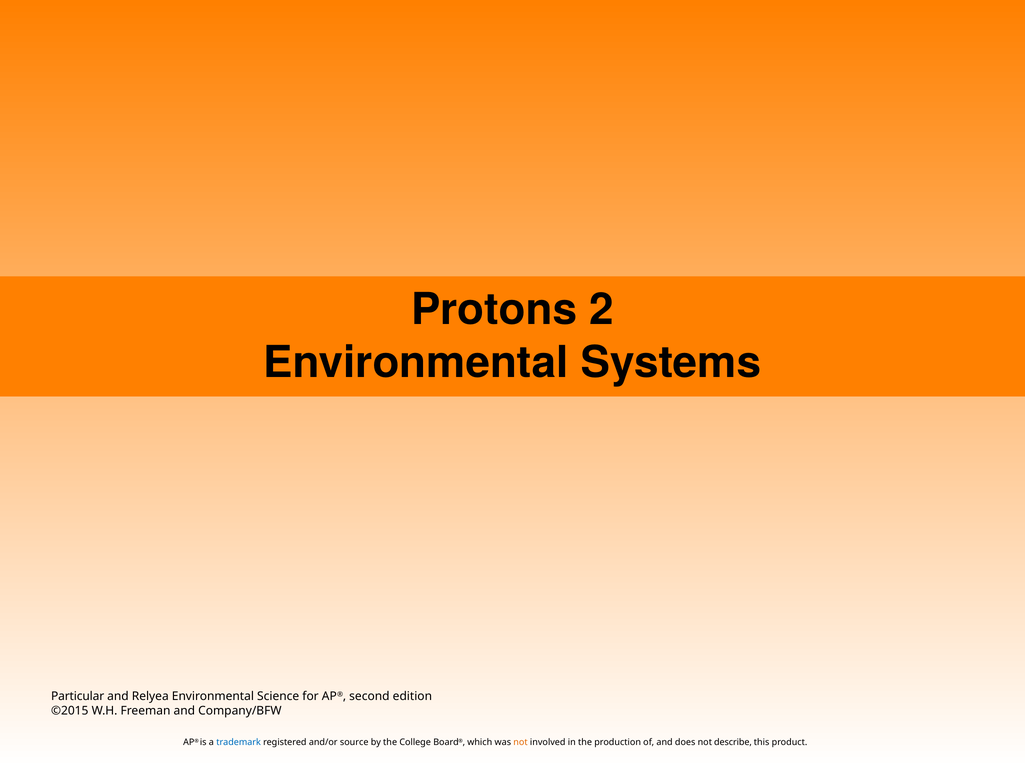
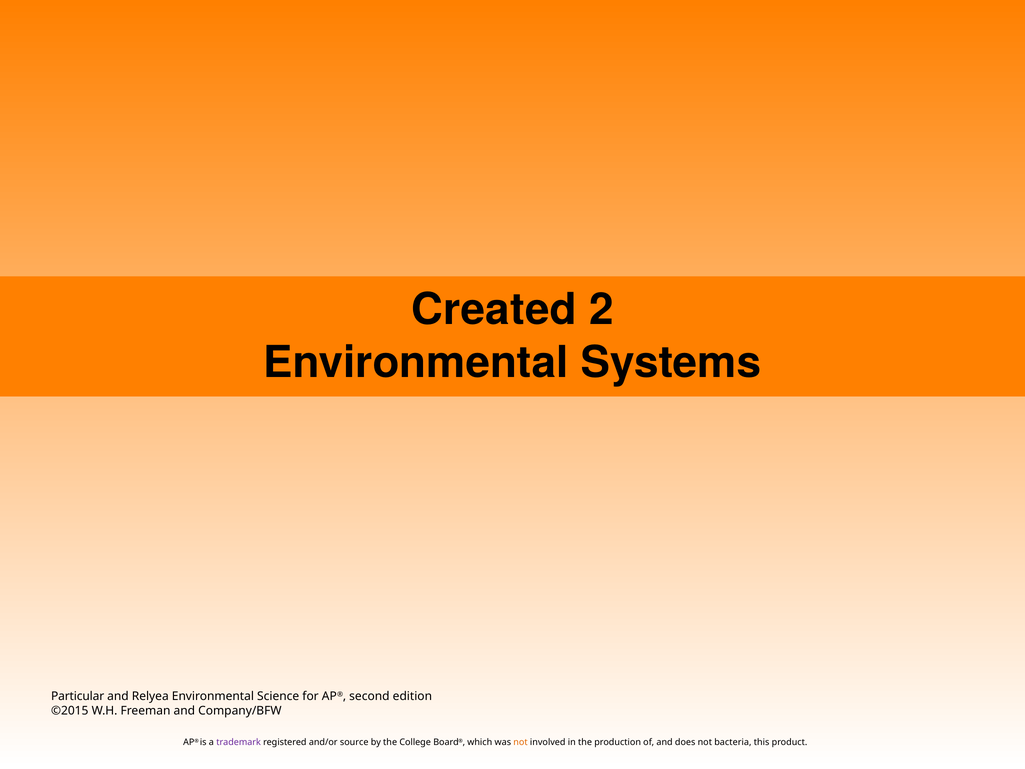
Protons: Protons -> Created
trademark colour: blue -> purple
describe: describe -> bacteria
